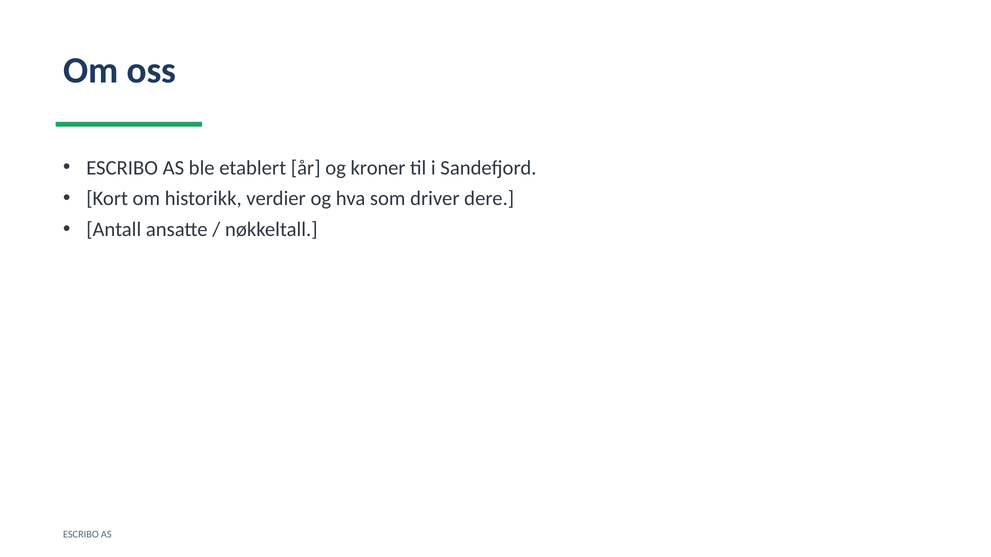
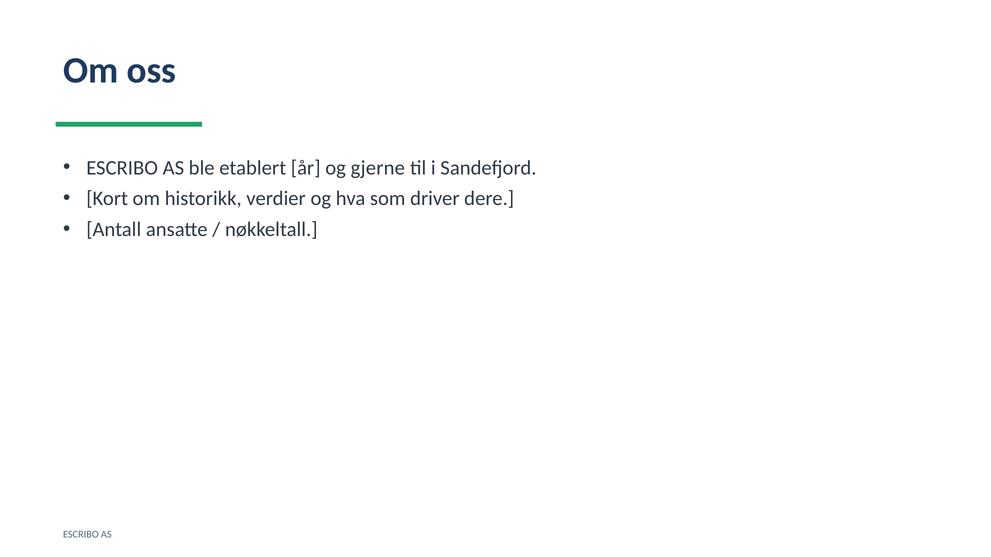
kroner: kroner -> gjerne
